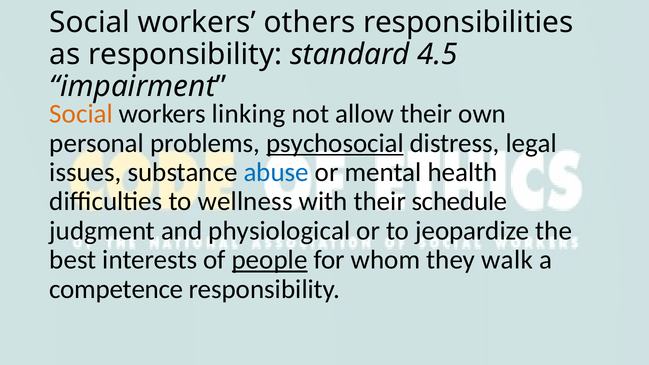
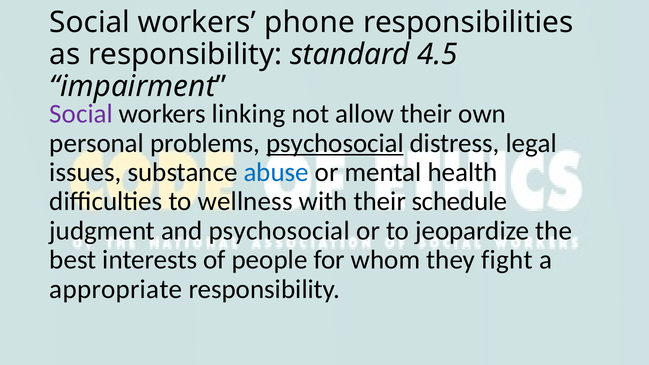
others: others -> phone
Social at (81, 114) colour: orange -> purple
and physiological: physiological -> psychosocial
people underline: present -> none
walk: walk -> fight
competence: competence -> appropriate
